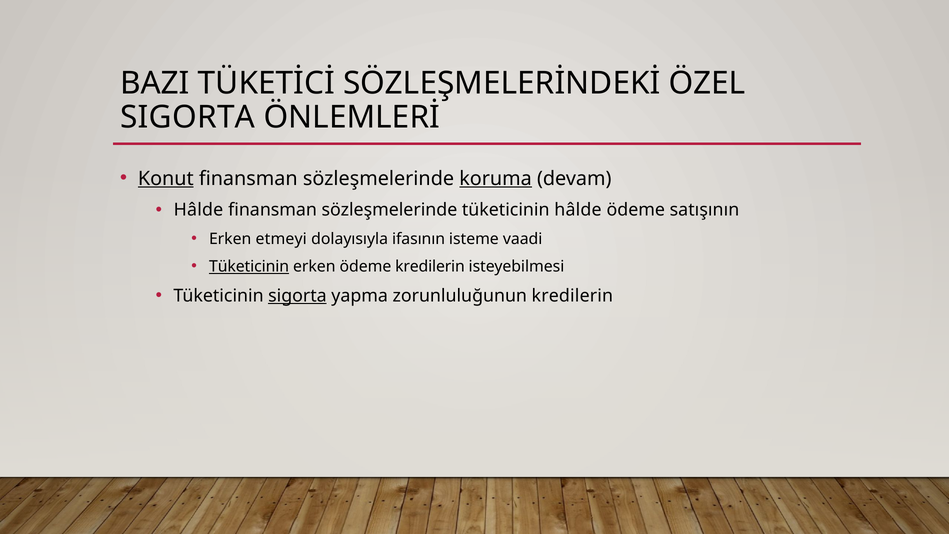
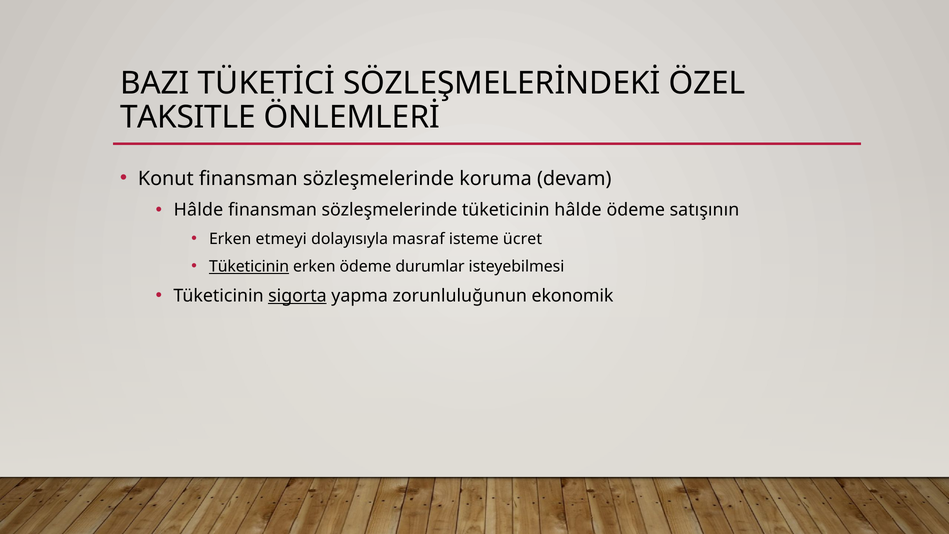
SIGORTA at (188, 117): SIGORTA -> TAKSITLE
Konut underline: present -> none
koruma underline: present -> none
ifasının: ifasının -> masraf
vaadi: vaadi -> ücret
ödeme kredilerin: kredilerin -> durumlar
zorunluluğunun kredilerin: kredilerin -> ekonomik
